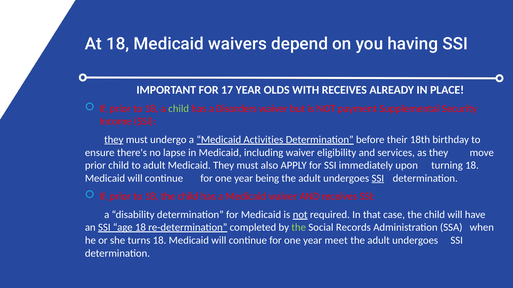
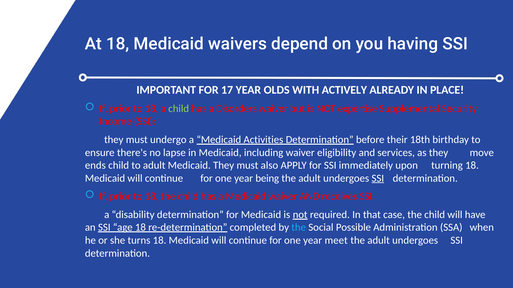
WITH RECEIVES: RECEIVES -> ACTIVELY
payment: payment -> expertise
they at (114, 140) underline: present -> none
prior at (95, 166): prior -> ends
the at (299, 228) colour: light green -> light blue
Records: Records -> Possible
